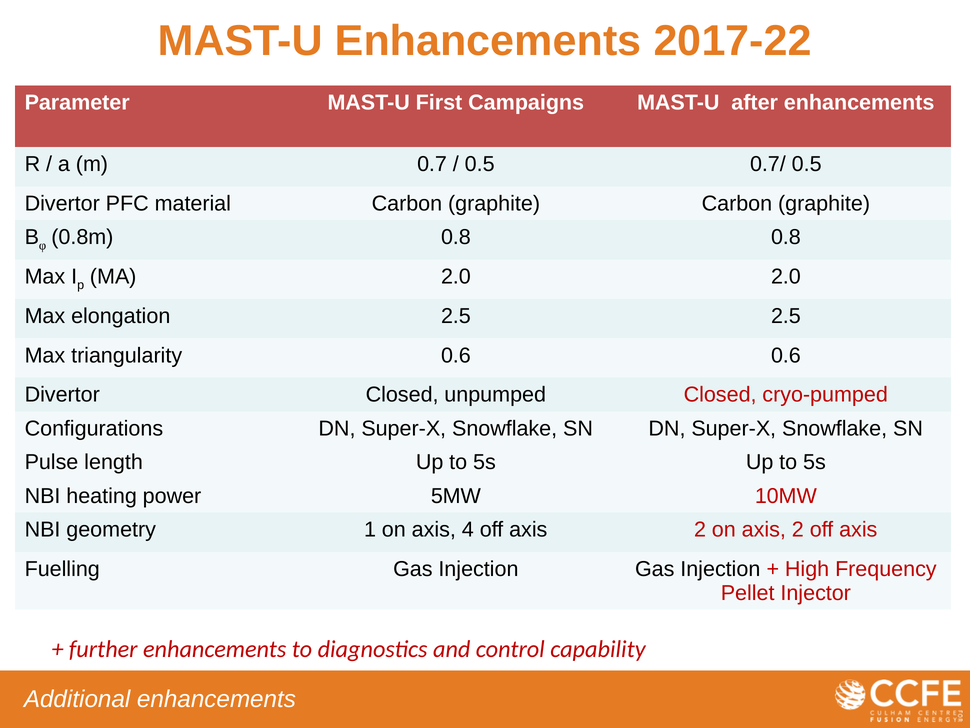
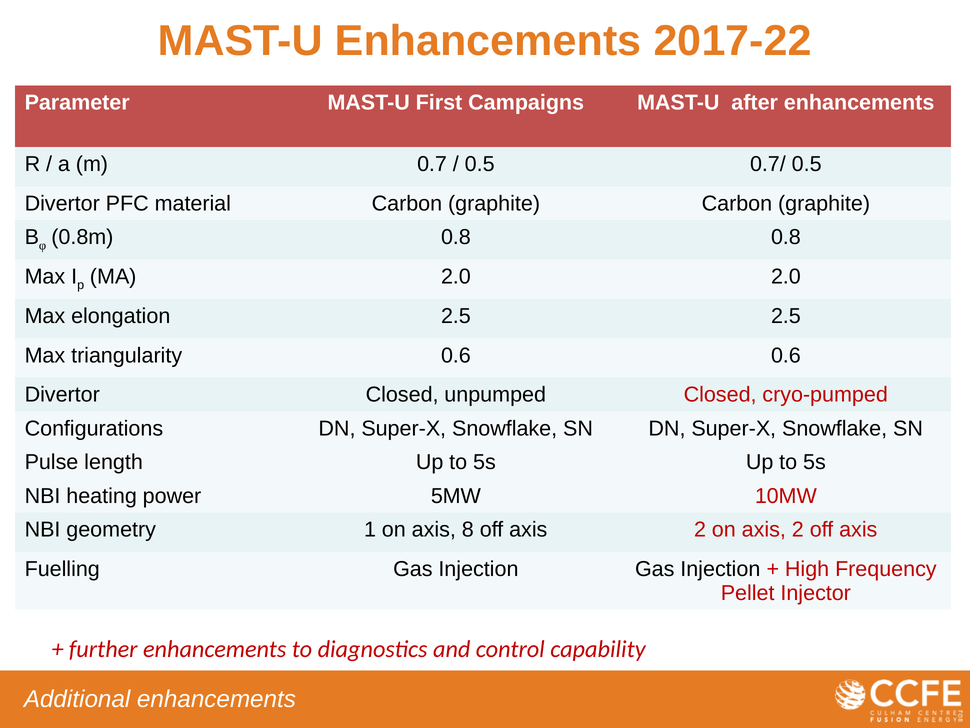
4: 4 -> 8
